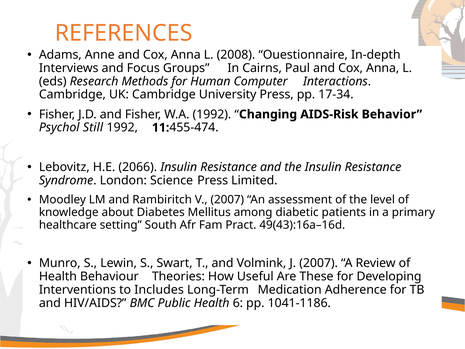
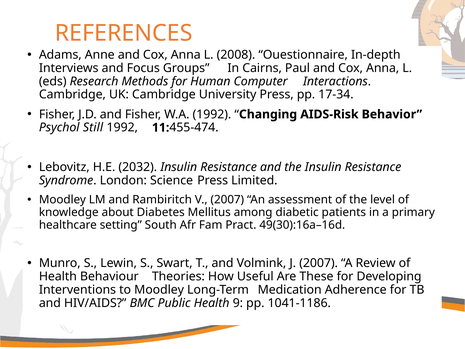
2066: 2066 -> 2032
49(43):16a–16d: 49(43):16a–16d -> 49(30):16a–16d
to Includes: Includes -> Moodley
6: 6 -> 9
